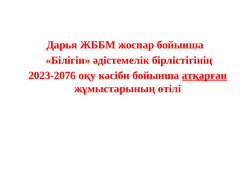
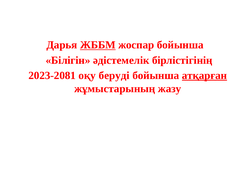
ЖББМ underline: none -> present
2023-2076: 2023-2076 -> 2023-2081
кәсіби: кәсіби -> беруді
өтілі: өтілі -> жазу
